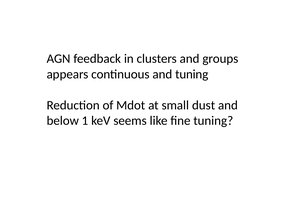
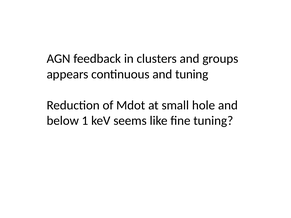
dust: dust -> hole
